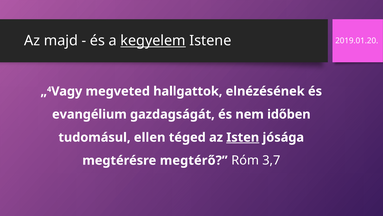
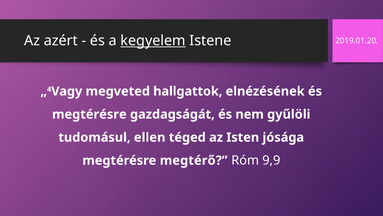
majd: majd -> azért
evangélium at (89, 114): evangélium -> megtérésre
időben: időben -> gyűlöli
Isten underline: present -> none
3,7: 3,7 -> 9,9
